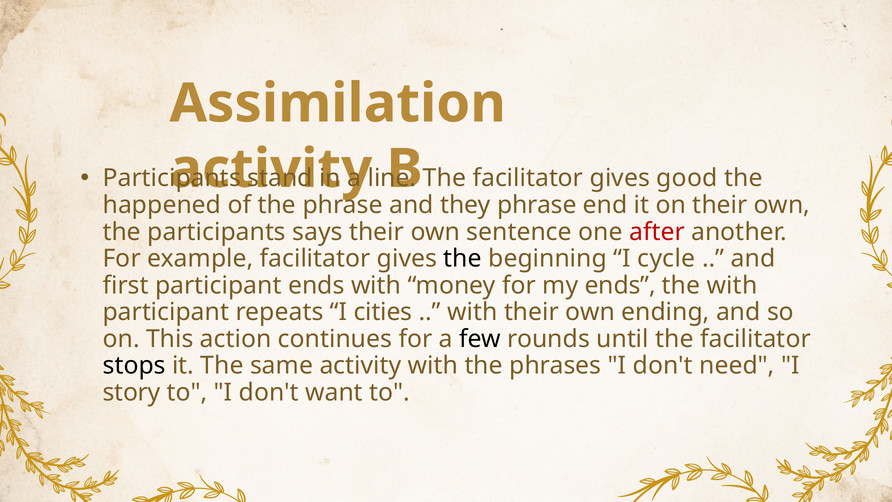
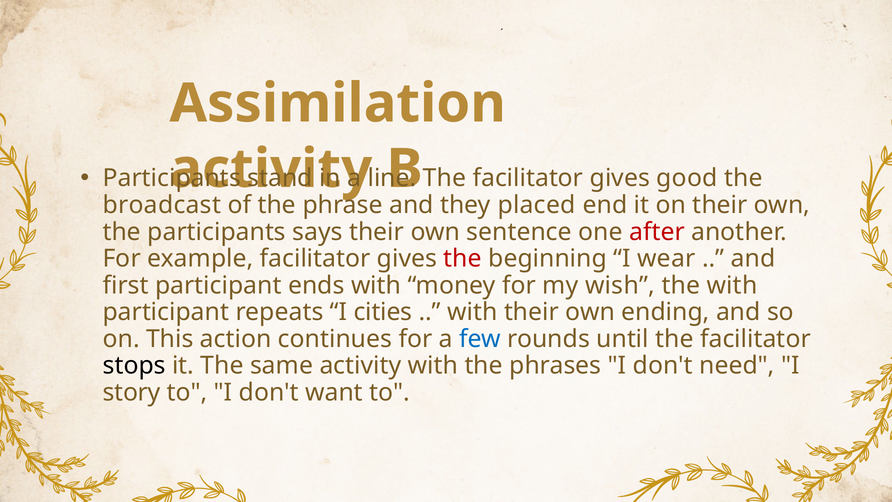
happened: happened -> broadcast
they phrase: phrase -> placed
the at (463, 259) colour: black -> red
cycle: cycle -> wear
my ends: ends -> wish
few colour: black -> blue
